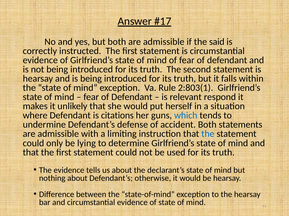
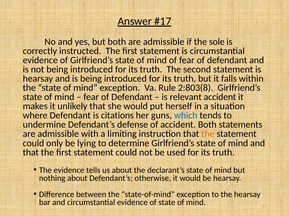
said: said -> sole
2:803(1: 2:803(1 -> 2:803(8
relevant respond: respond -> accident
the at (208, 134) colour: blue -> orange
